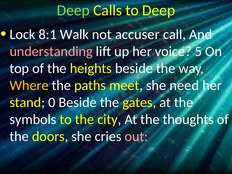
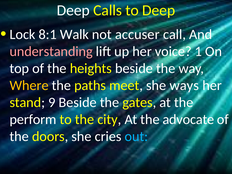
Deep at (73, 10) colour: light green -> white
5: 5 -> 1
need: need -> ways
0: 0 -> 9
symbols: symbols -> perform
thoughts: thoughts -> advocate
out colour: pink -> light blue
